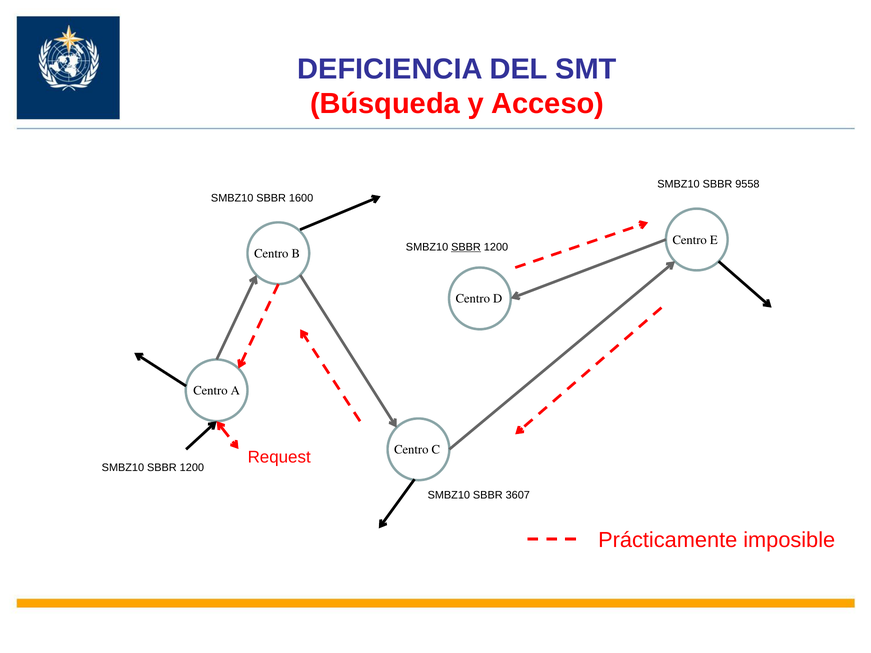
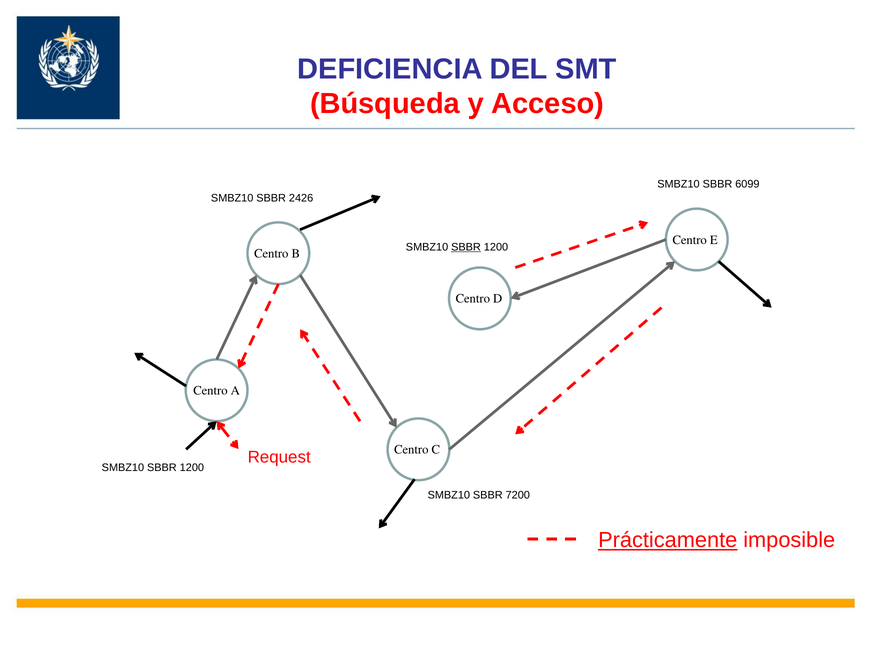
9558: 9558 -> 6099
1600: 1600 -> 2426
3607: 3607 -> 7200
Prácticamente underline: none -> present
